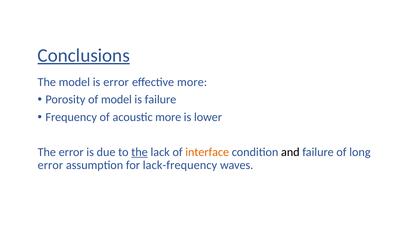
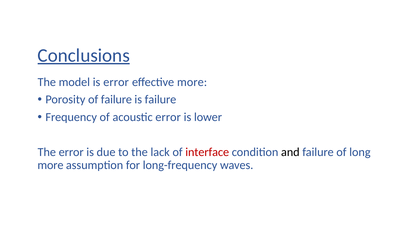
of model: model -> failure
acoustic more: more -> error
the at (140, 152) underline: present -> none
interface colour: orange -> red
error at (50, 165): error -> more
lack-frequency: lack-frequency -> long-frequency
